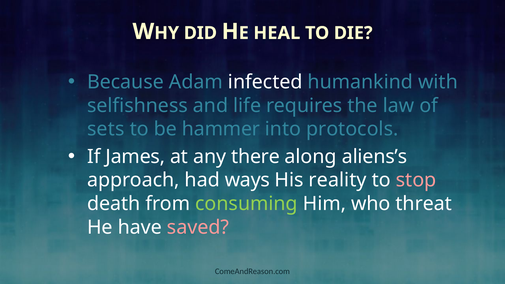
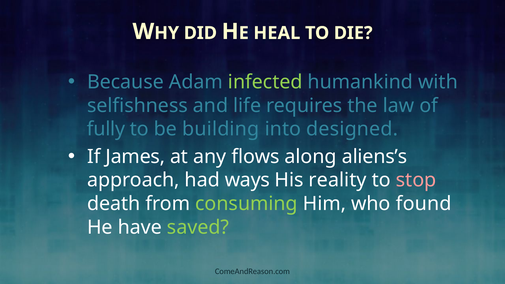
infected colour: white -> light green
sets: sets -> fully
hammer: hammer -> building
protocols: protocols -> designed
there: there -> flows
threat: threat -> found
saved colour: pink -> light green
